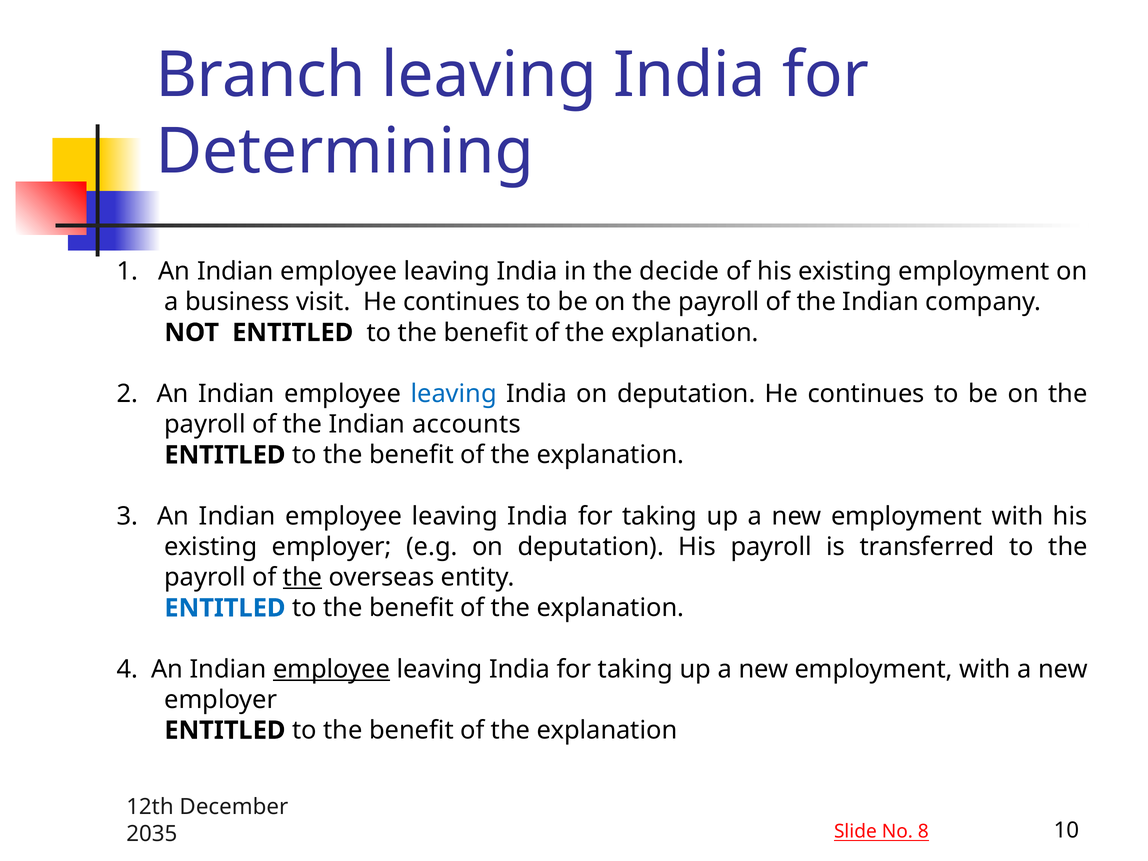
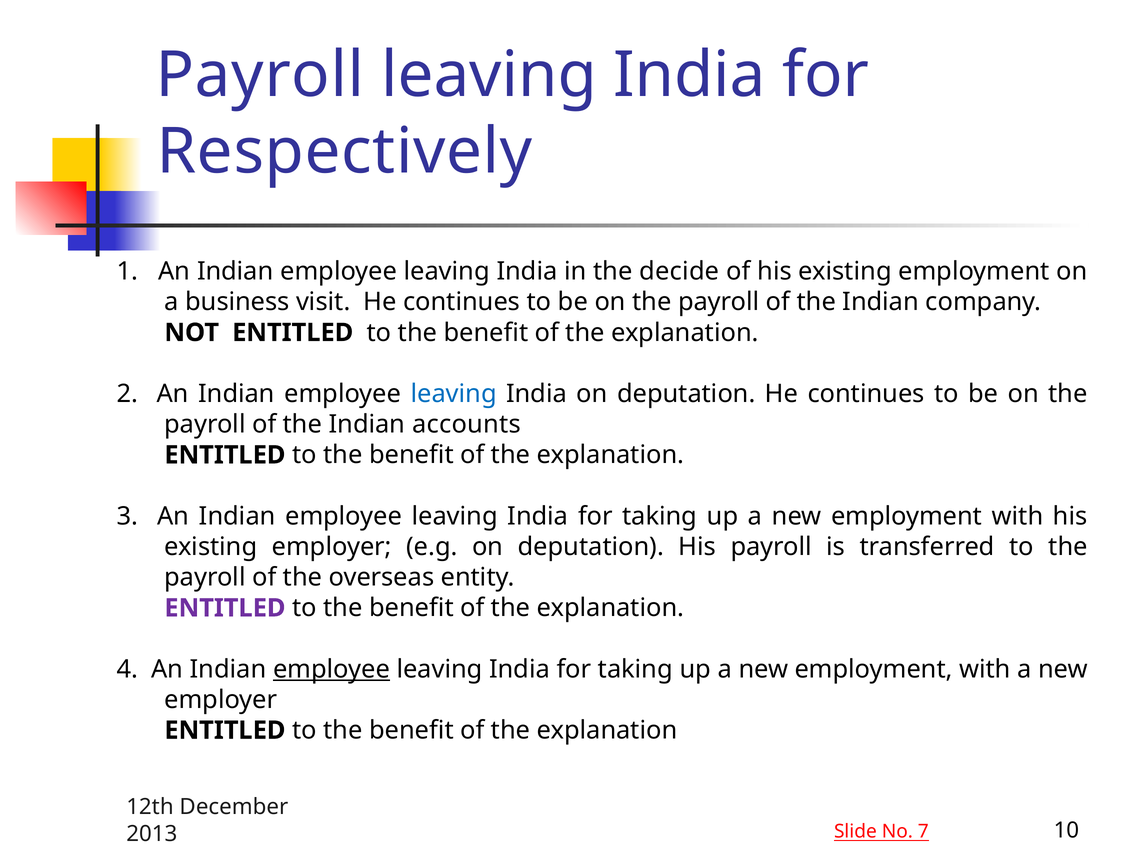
Branch at (261, 75): Branch -> Payroll
Determining: Determining -> Respectively
the at (302, 577) underline: present -> none
ENTITLED at (225, 608) colour: blue -> purple
8: 8 -> 7
2035: 2035 -> 2013
